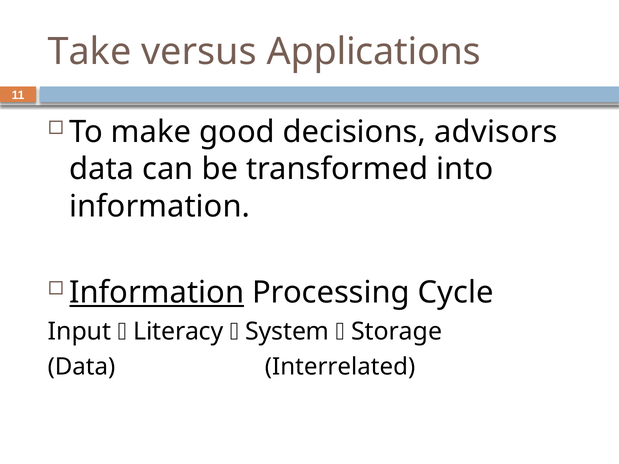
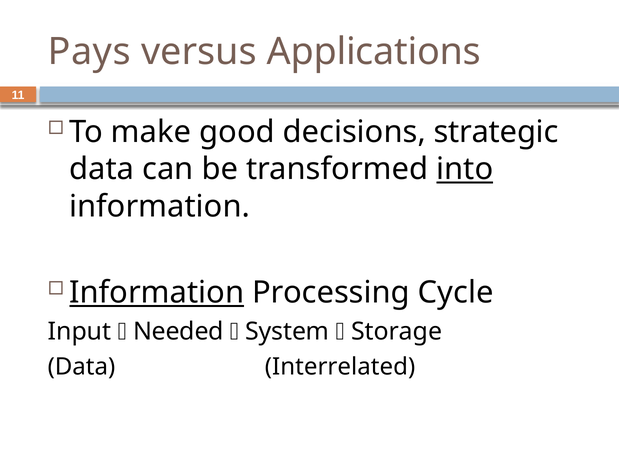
Take: Take -> Pays
advisors: advisors -> strategic
into underline: none -> present
Literacy: Literacy -> Needed
